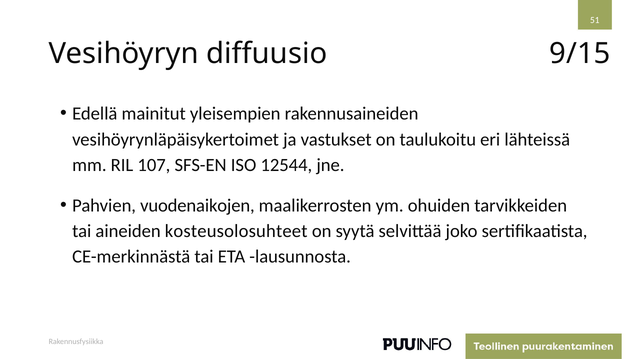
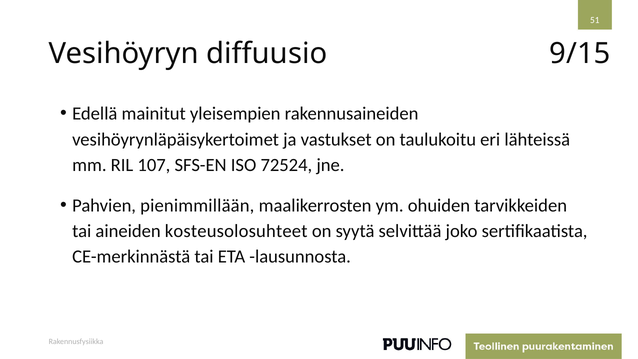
12544: 12544 -> 72524
vuodenaikojen: vuodenaikojen -> pienimmillään
